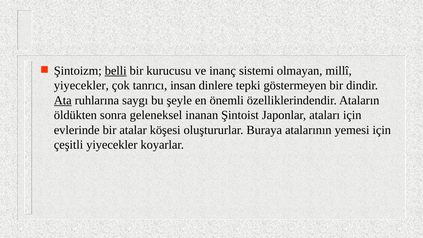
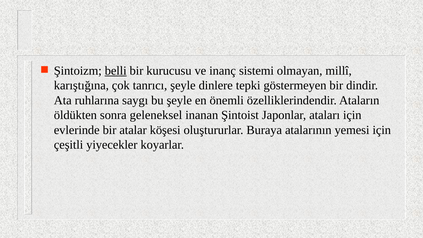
yiyecekler at (81, 85): yiyecekler -> karıştığına
tanrıcı insan: insan -> şeyle
Ata underline: present -> none
